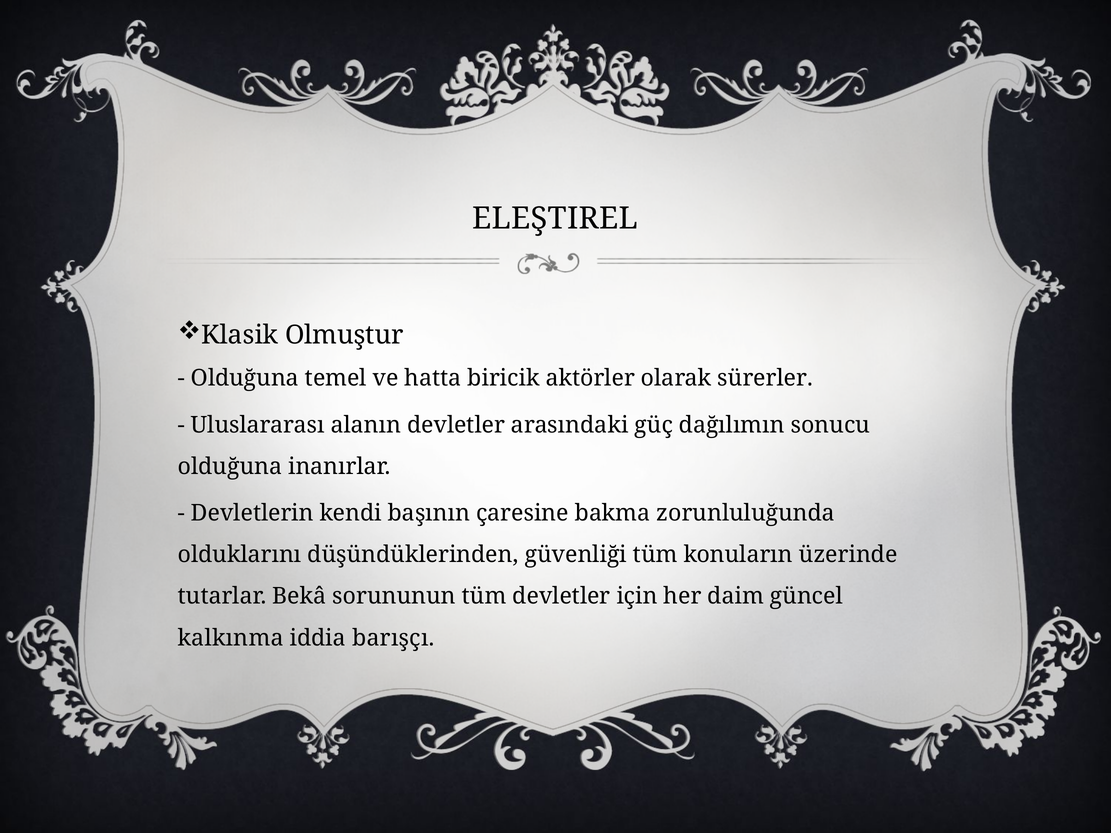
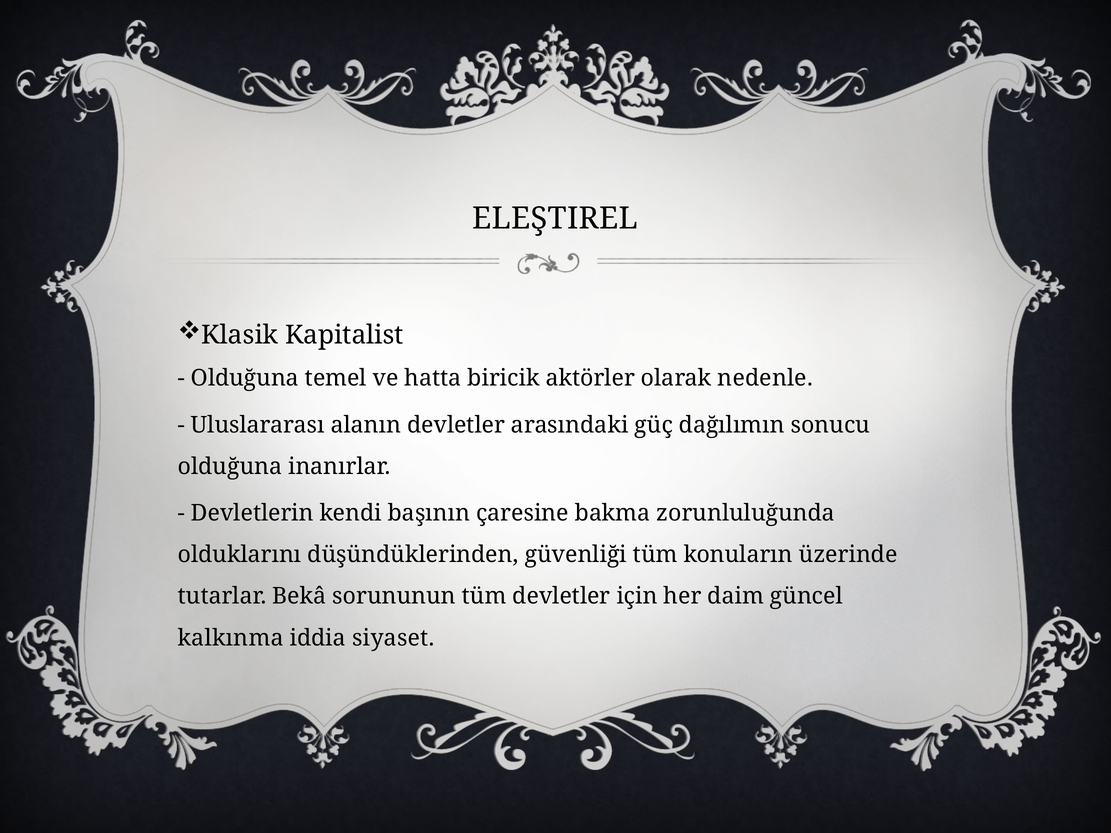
Olmuştur: Olmuştur -> Kapitalist
sürerler: sürerler -> nedenle
barışçı: barışçı -> siyaset
